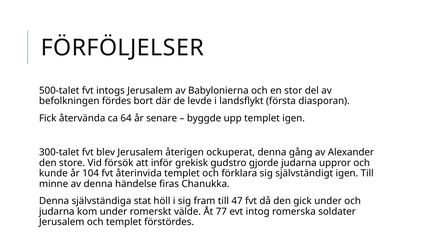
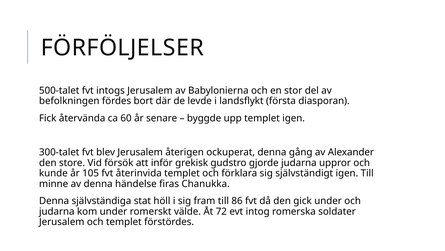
64: 64 -> 60
104: 104 -> 105
47: 47 -> 86
77: 77 -> 72
